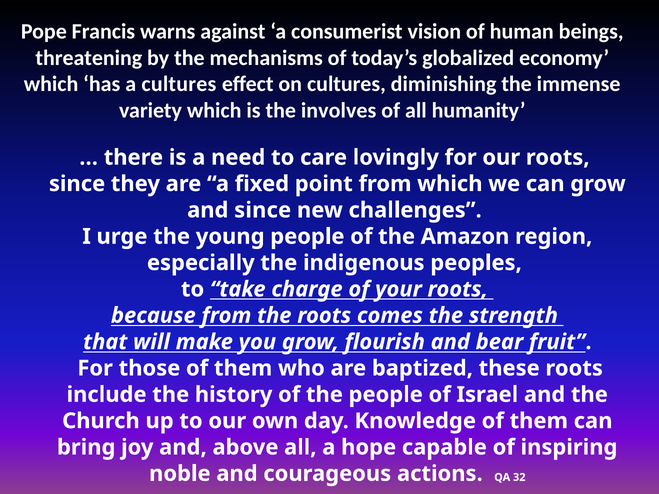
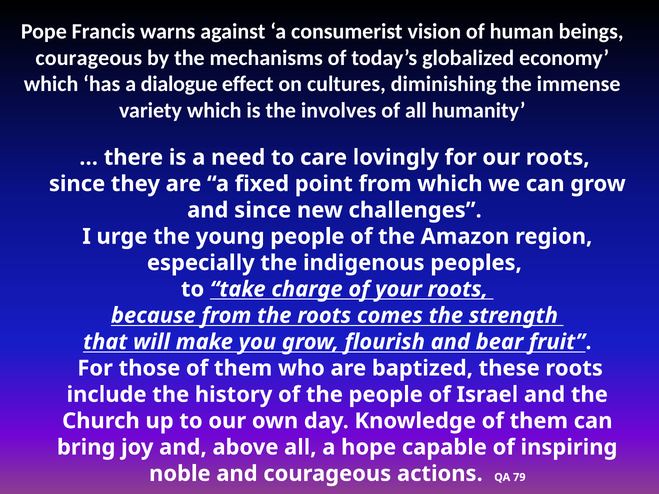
threatening at (89, 58): threatening -> courageous
a cultures: cultures -> dialogue
32: 32 -> 79
